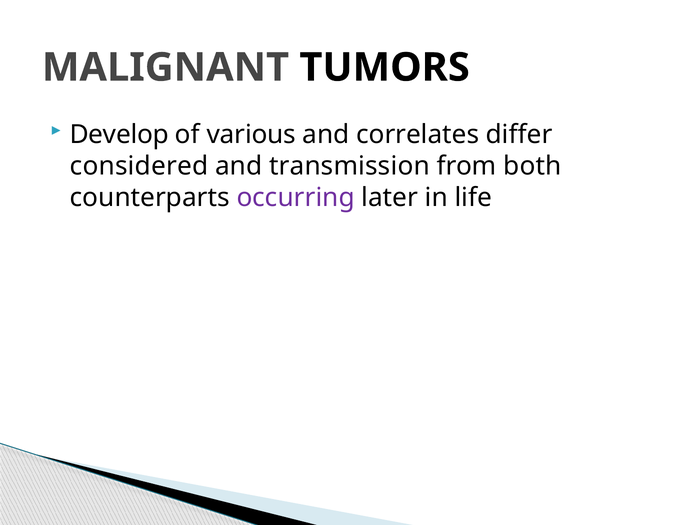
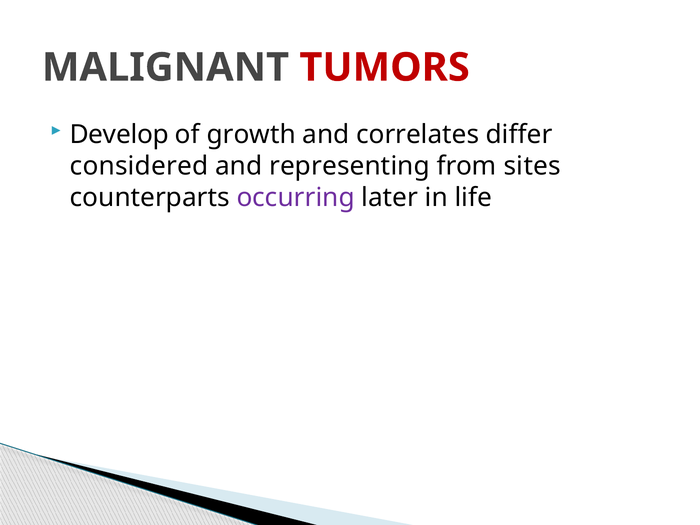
TUMORS colour: black -> red
various: various -> growth
transmission: transmission -> representing
both: both -> sites
